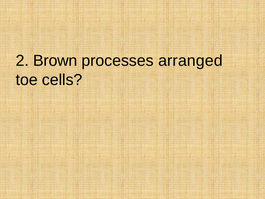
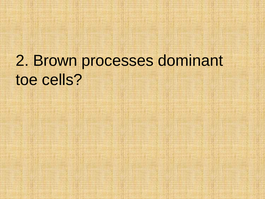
arranged: arranged -> dominant
